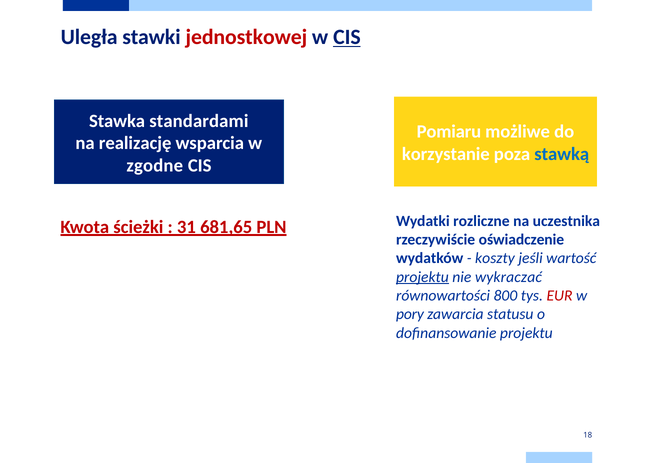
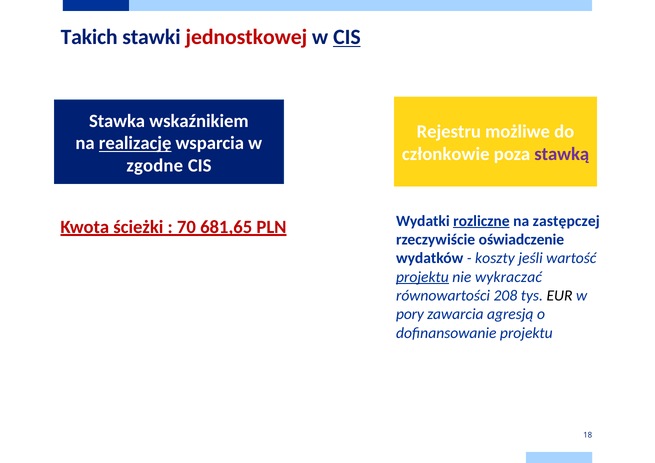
Uległa: Uległa -> Takich
standardami: standardami -> wskaźnikiem
Pomiaru: Pomiaru -> Rejestru
realizację underline: none -> present
korzystanie: korzystanie -> członkowie
stawką colour: blue -> purple
rozliczne underline: none -> present
uczestnika: uczestnika -> zastępczej
31: 31 -> 70
800: 800 -> 208
EUR colour: red -> black
statusu: statusu -> agresją
